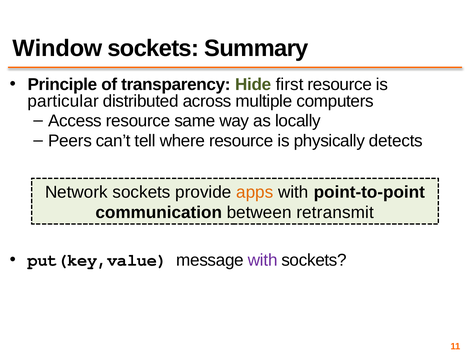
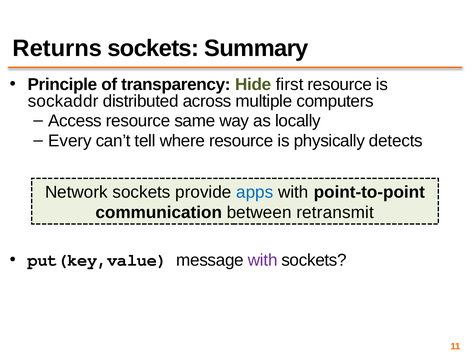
Window: Window -> Returns
particular: particular -> sockaddr
Peers: Peers -> Every
apps colour: orange -> blue
